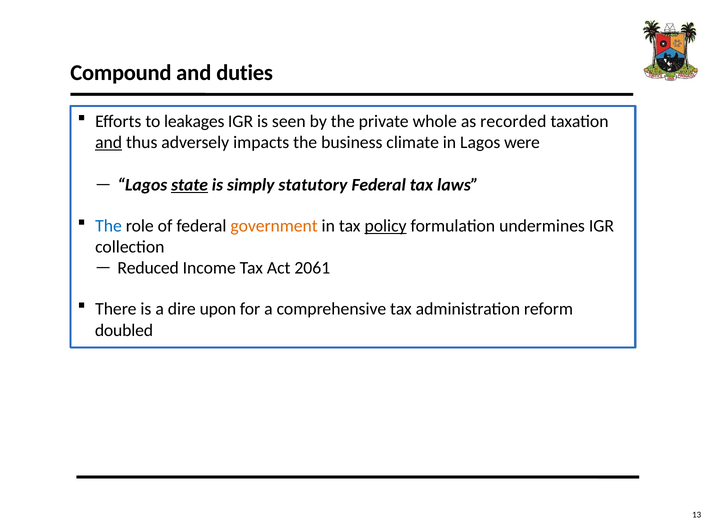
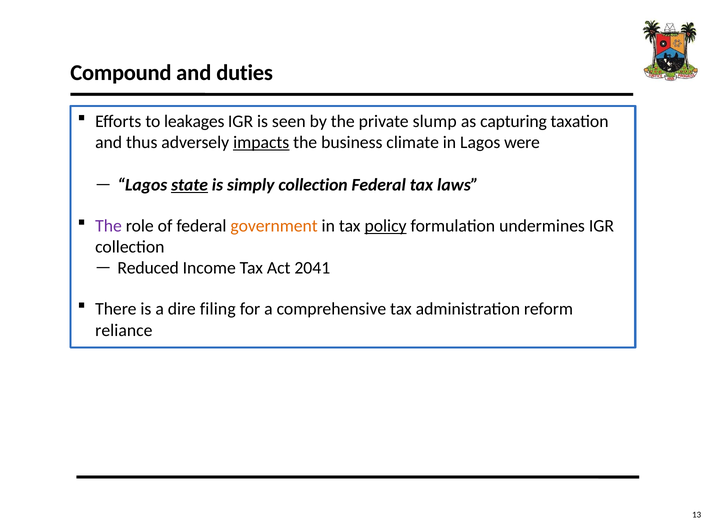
whole: whole -> slump
recorded: recorded -> capturing
and at (109, 142) underline: present -> none
impacts underline: none -> present
simply statutory: statutory -> collection
The at (108, 226) colour: blue -> purple
2061: 2061 -> 2041
upon: upon -> filing
doubled: doubled -> reliance
